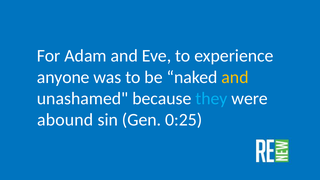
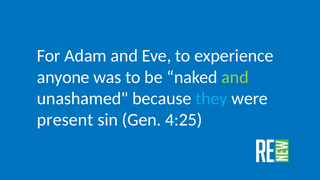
and at (235, 77) colour: yellow -> light green
abound: abound -> present
0:25: 0:25 -> 4:25
